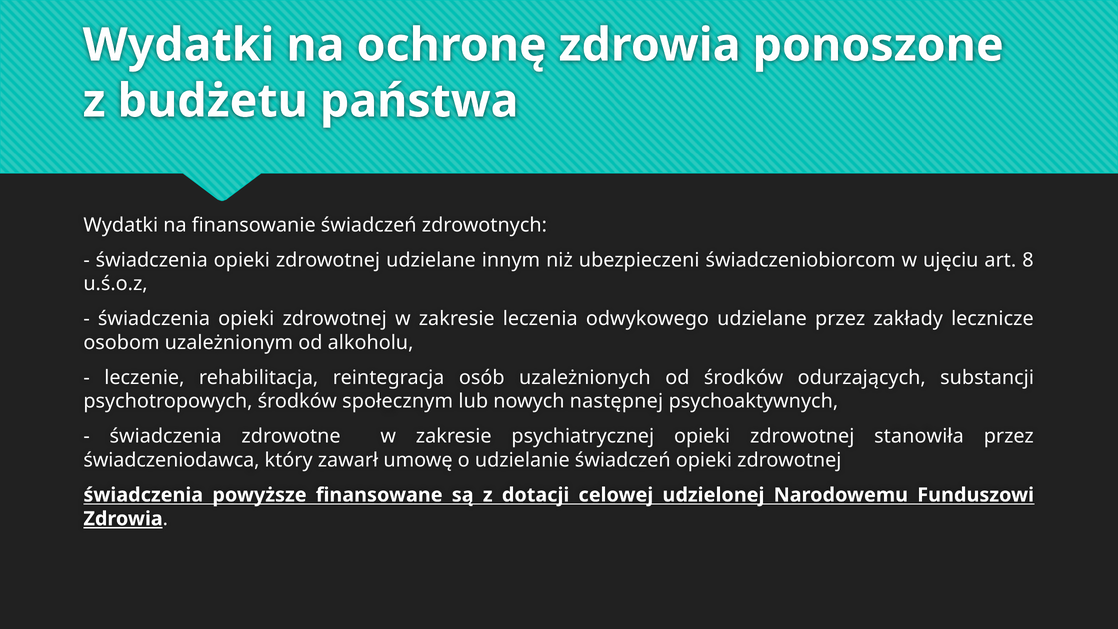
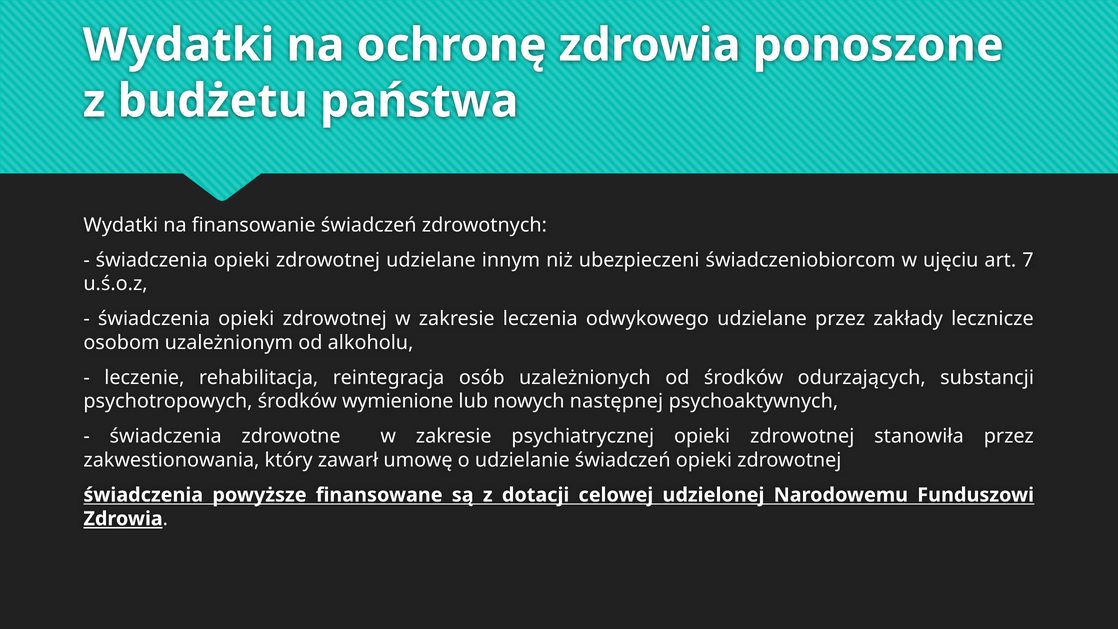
8: 8 -> 7
społecznym: społecznym -> wymienione
świadczeniodawca: świadczeniodawca -> zakwestionowania
